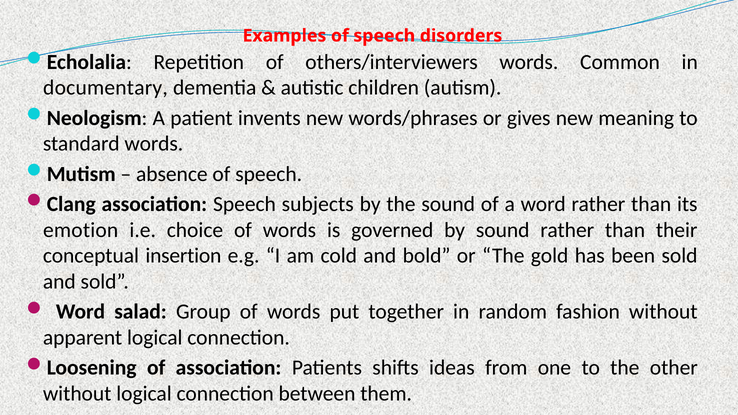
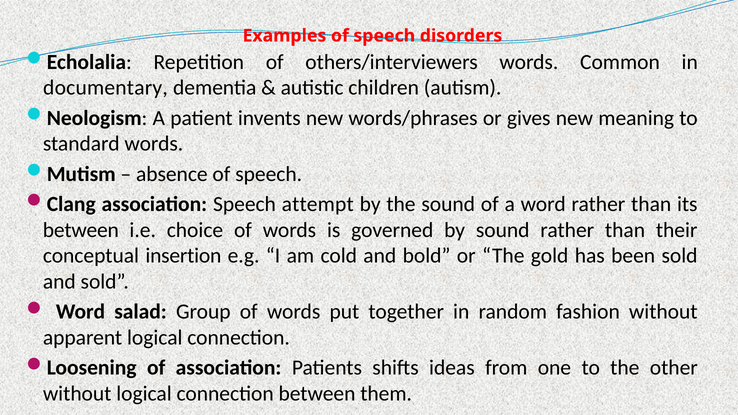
subjects: subjects -> attempt
emotion at (81, 230): emotion -> between
